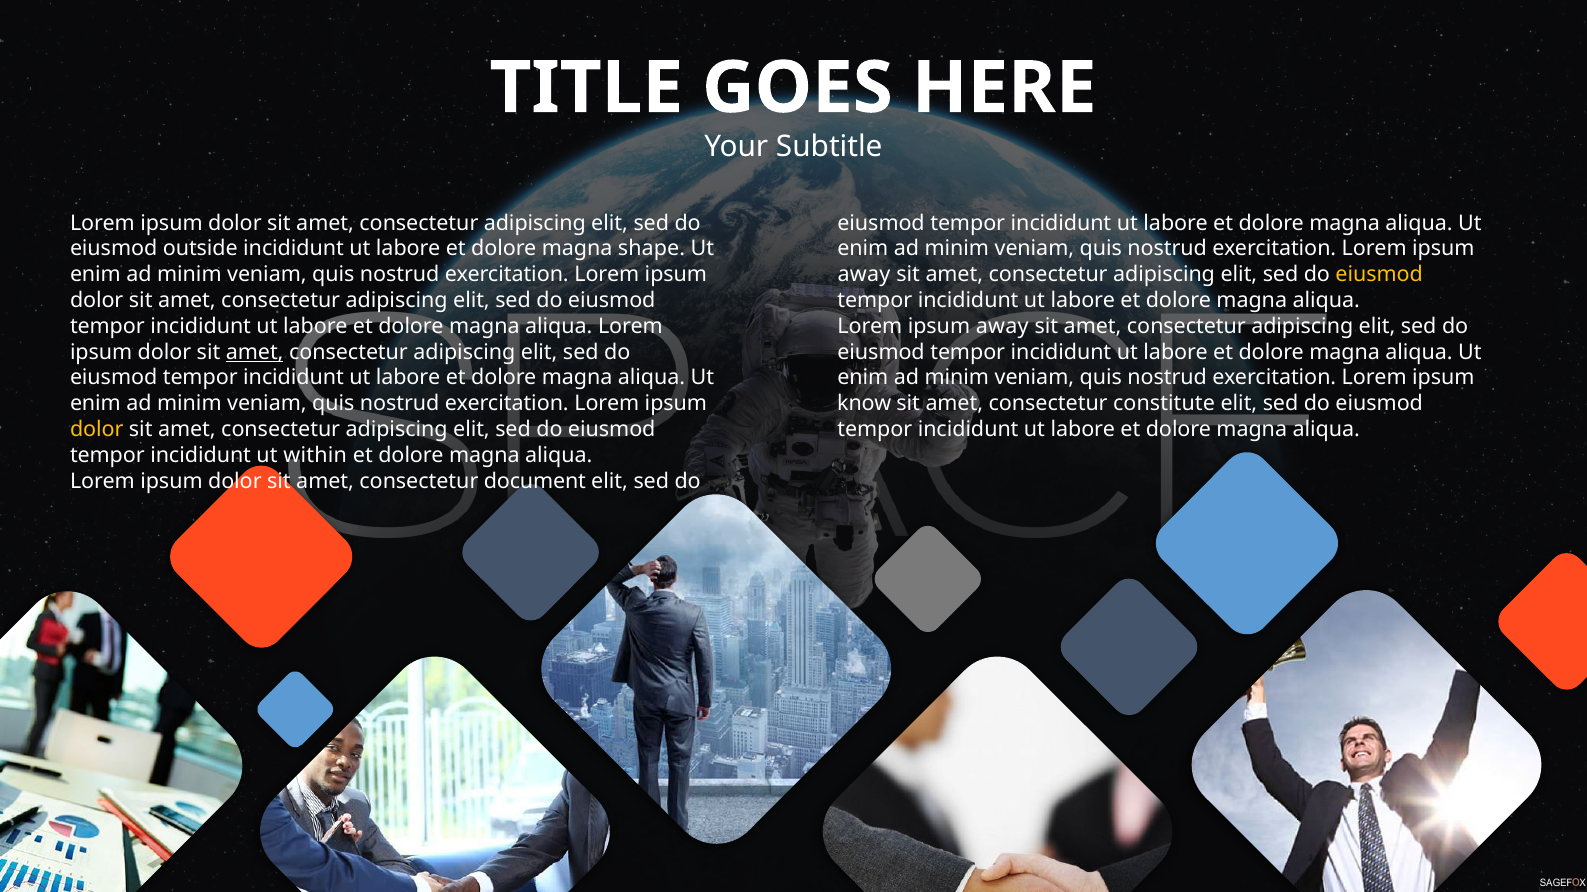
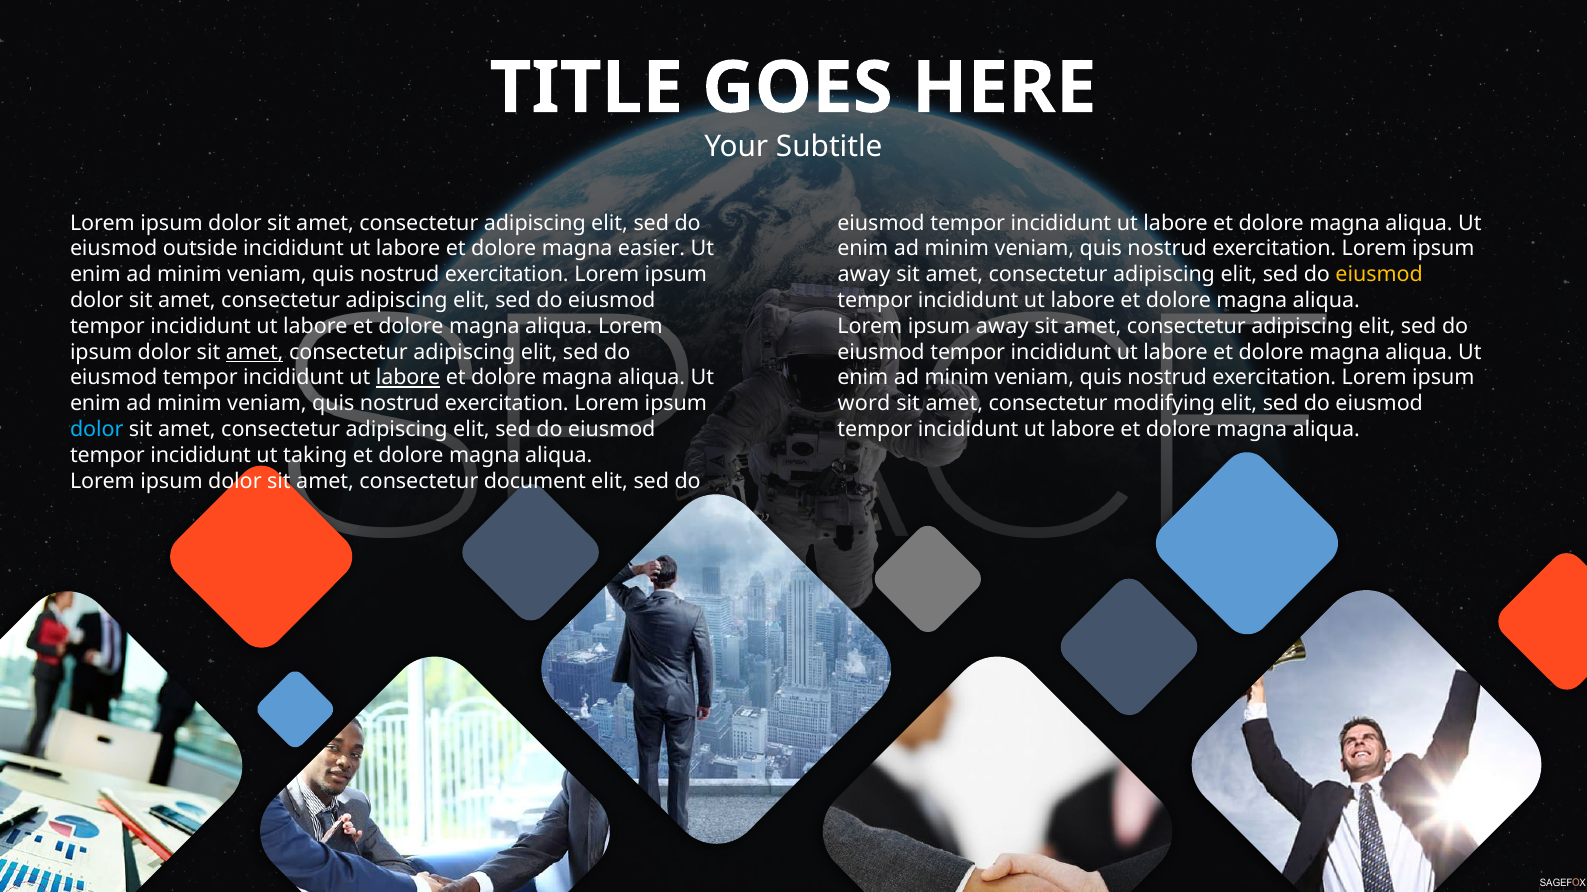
shape: shape -> easier
labore at (408, 378) underline: none -> present
know: know -> word
constitute: constitute -> modifying
dolor at (97, 430) colour: yellow -> light blue
within: within -> taking
